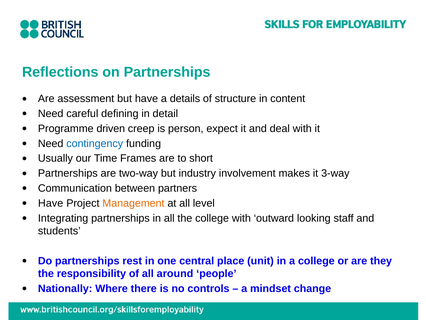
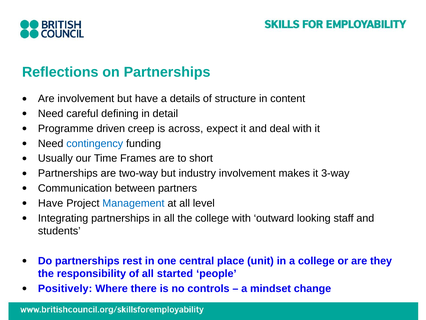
Are assessment: assessment -> involvement
person: person -> across
Management colour: orange -> blue
around: around -> started
Nationally: Nationally -> Positively
